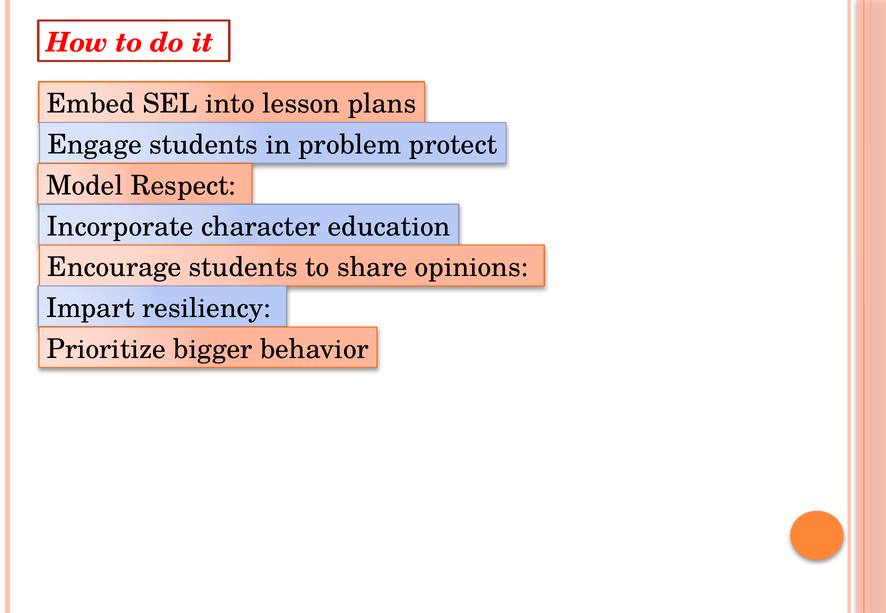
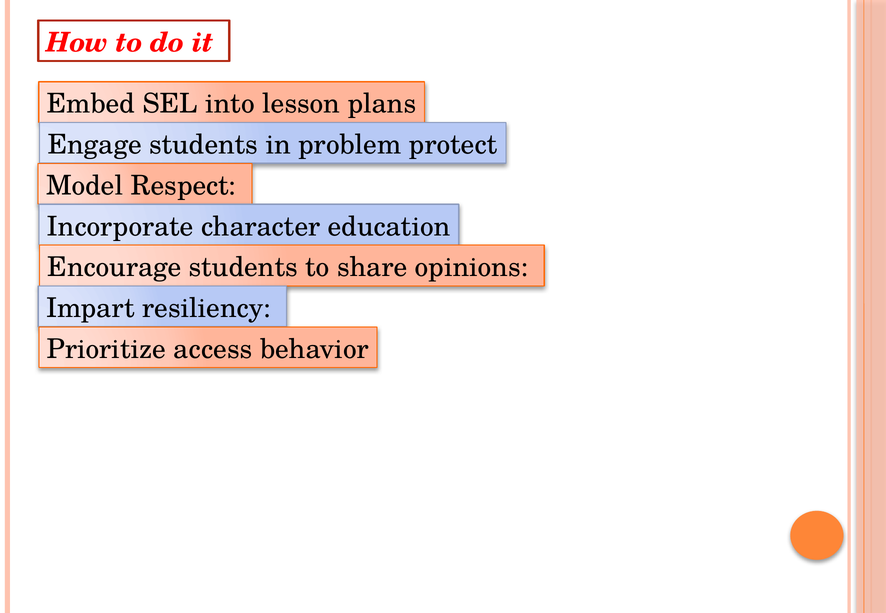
bigger: bigger -> access
